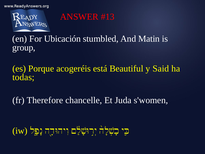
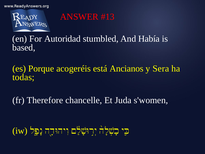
Ubicación: Ubicación -> Autoridad
Matin: Matin -> Había
group: group -> based
Beautiful: Beautiful -> Ancianos
Said: Said -> Sera
